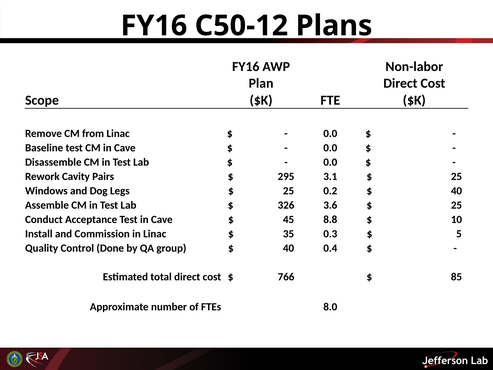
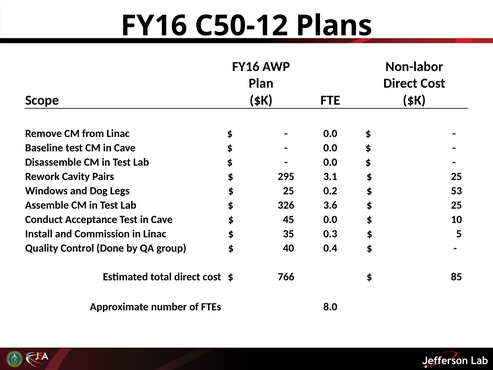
40 at (456, 191): 40 -> 53
45 8.8: 8.8 -> 0.0
